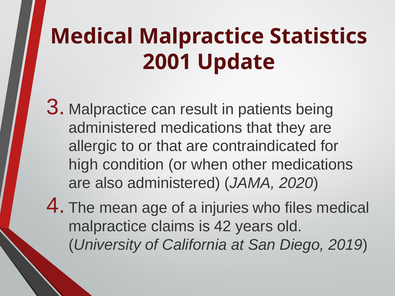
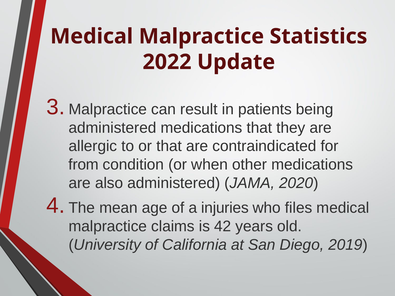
2001: 2001 -> 2022
high: high -> from
